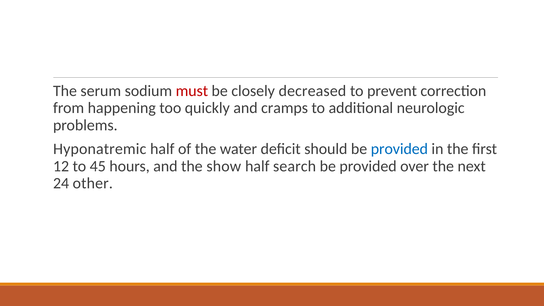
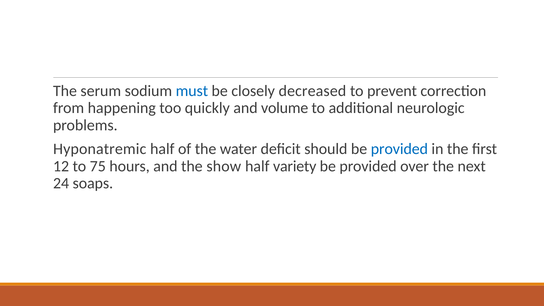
must colour: red -> blue
cramps: cramps -> volume
45: 45 -> 75
search: search -> variety
other: other -> soaps
